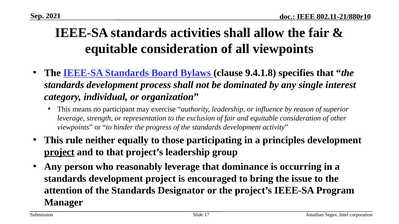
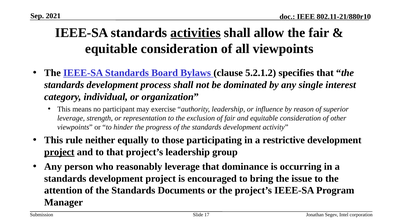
activities underline: none -> present
9.4.1.8: 9.4.1.8 -> 5.2.1.2
principles: principles -> restrictive
Designator: Designator -> Documents
